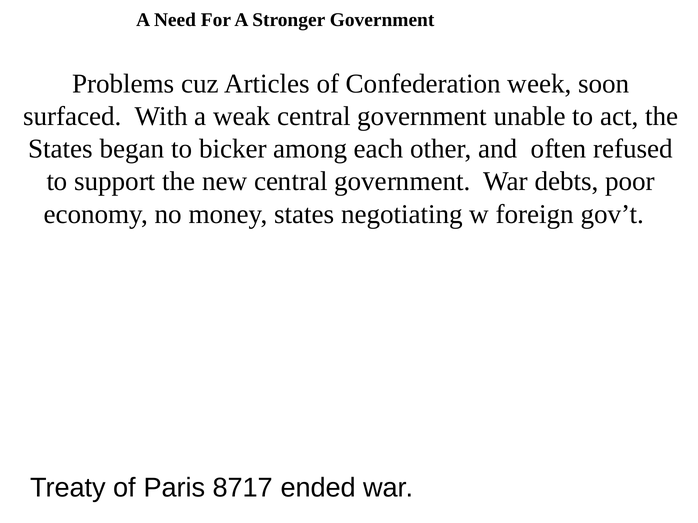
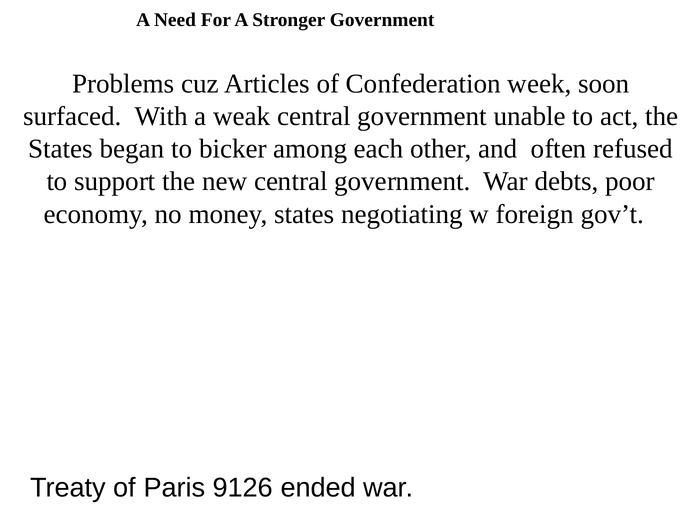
8717: 8717 -> 9126
